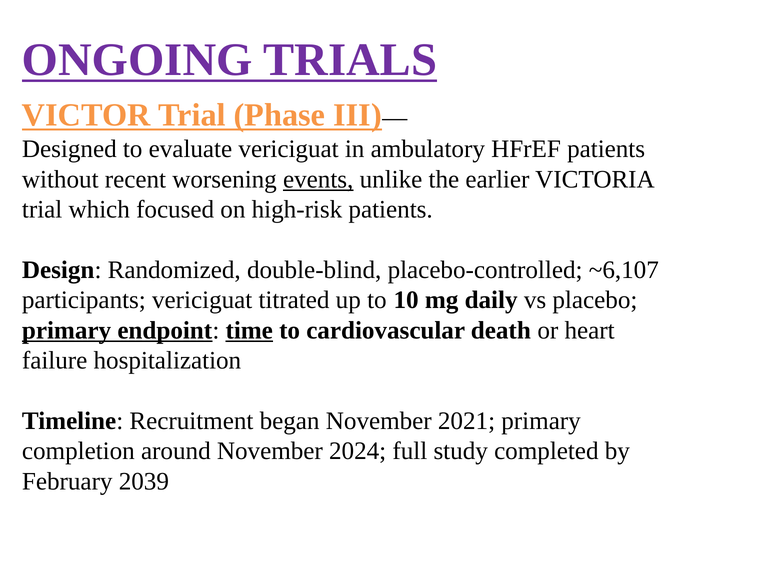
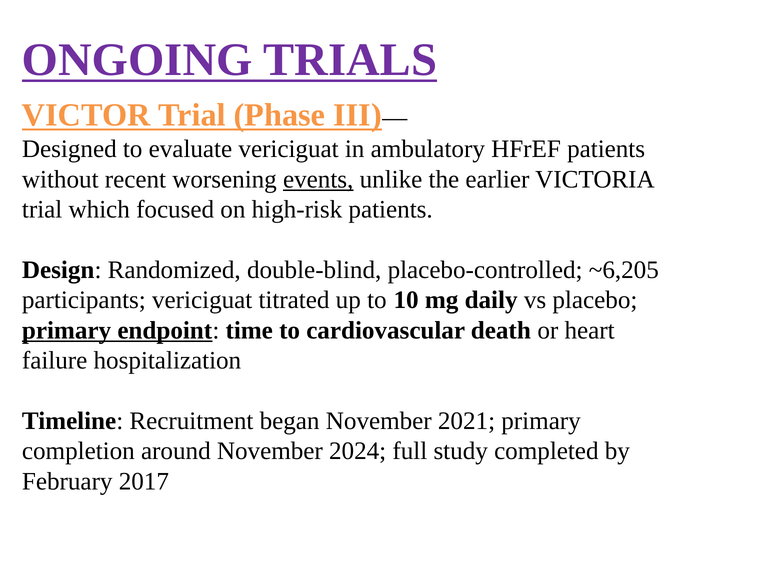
~6,107: ~6,107 -> ~6,205
time underline: present -> none
2039: 2039 -> 2017
